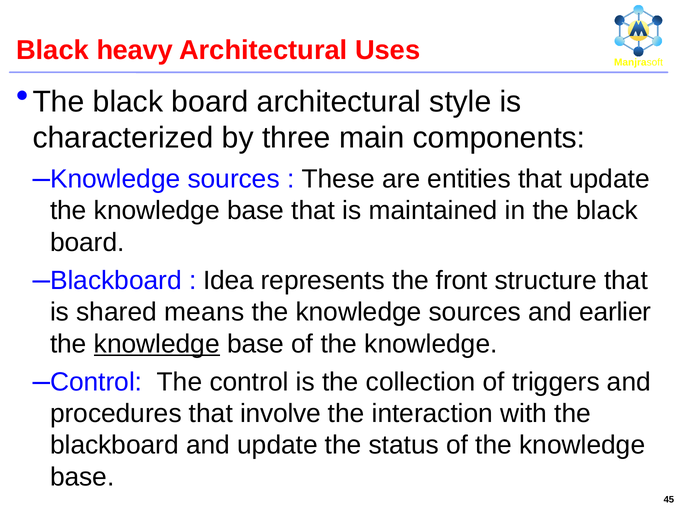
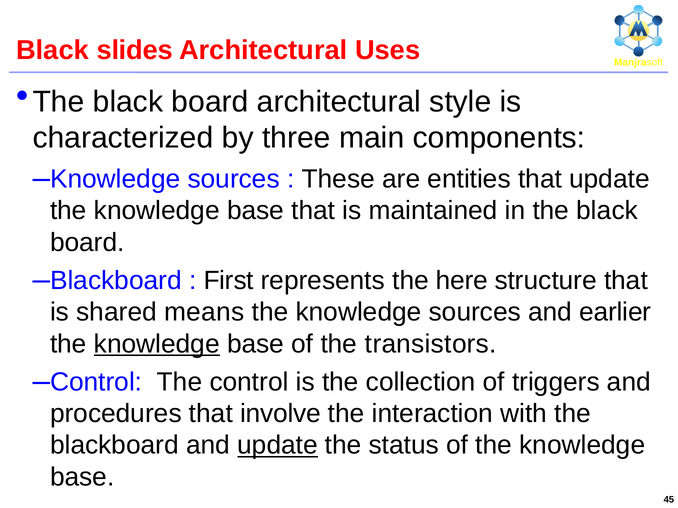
heavy: heavy -> slides
Idea: Idea -> First
front: front -> here
base of the knowledge: knowledge -> transistors
update at (278, 446) underline: none -> present
